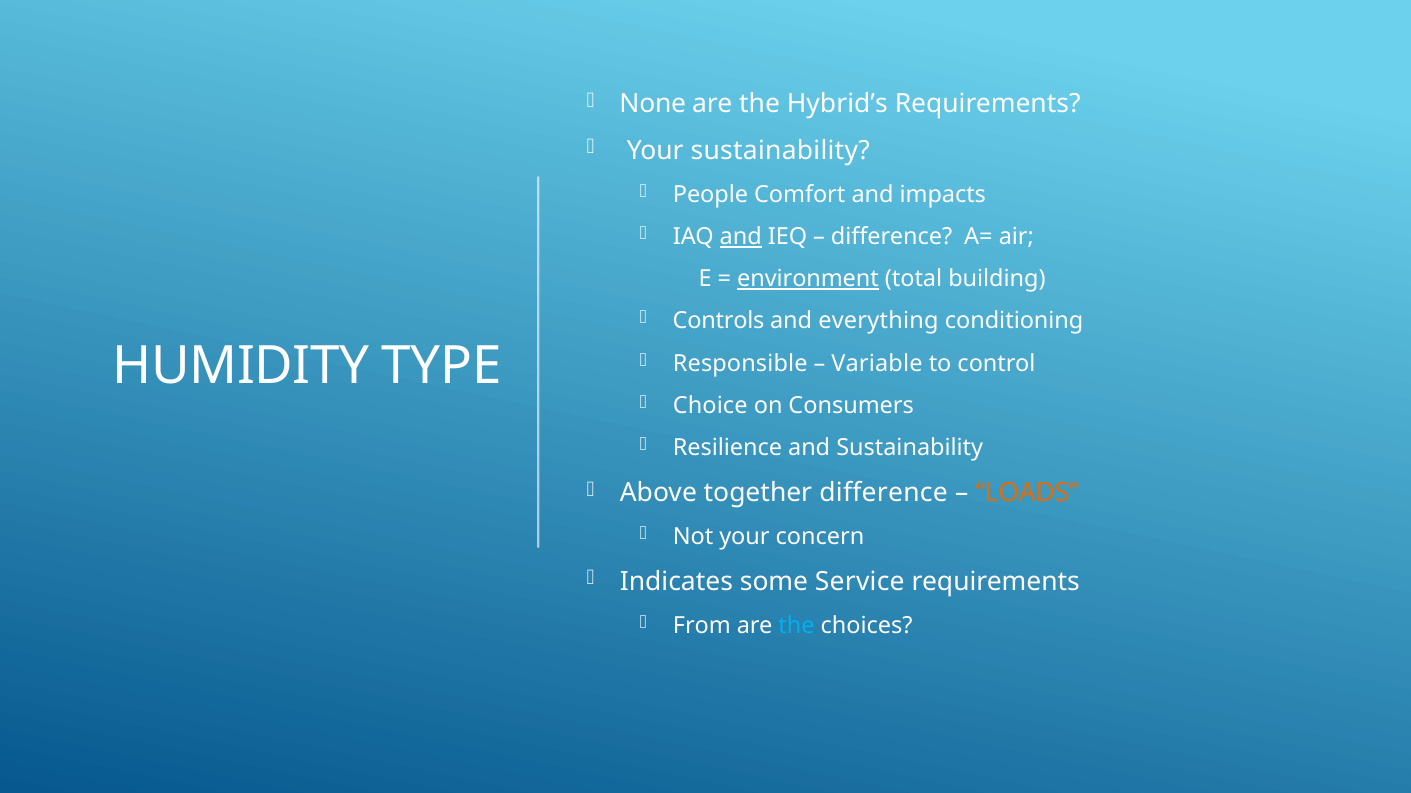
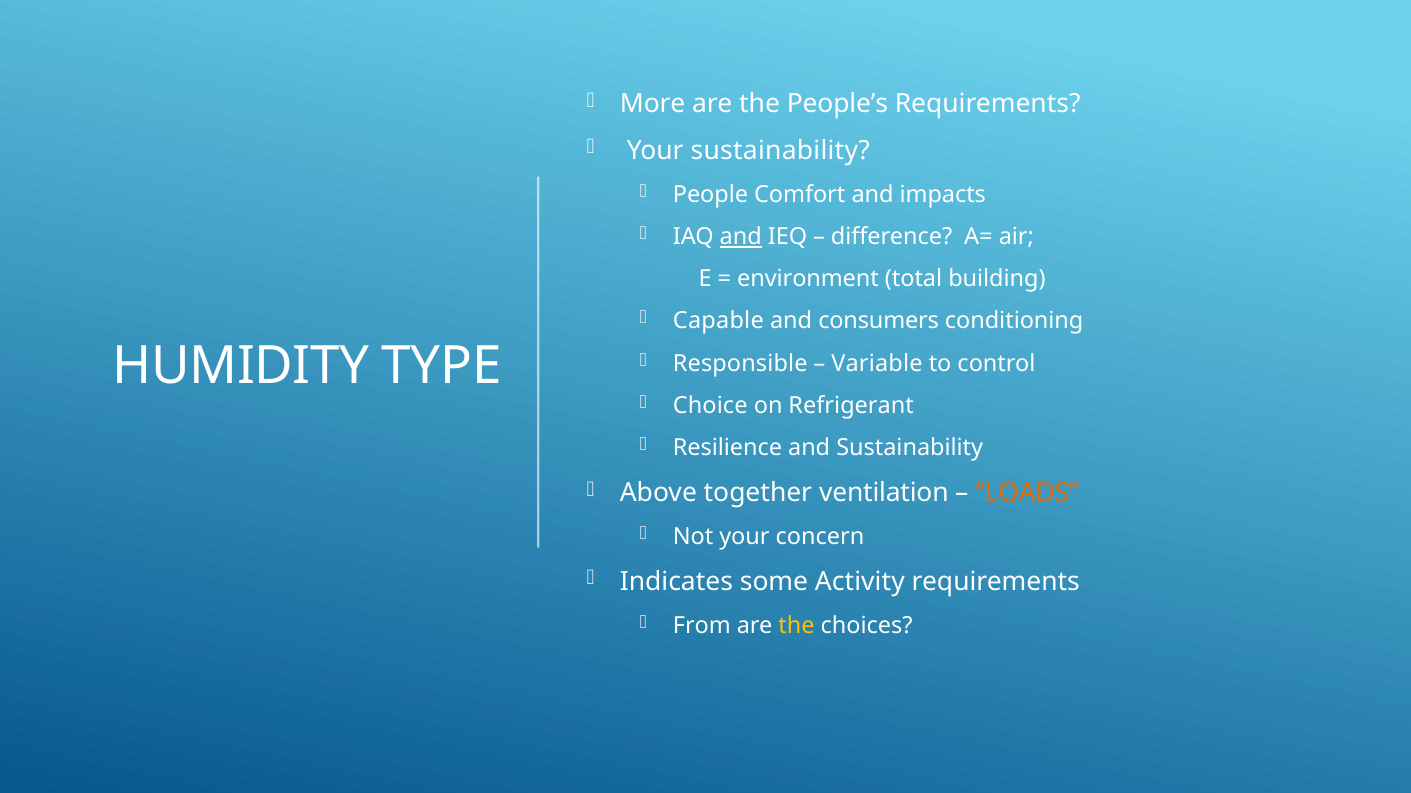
None: None -> More
Hybrid’s: Hybrid’s -> People’s
environment underline: present -> none
Controls: Controls -> Capable
everything: everything -> consumers
Consumers: Consumers -> Refrigerant
together difference: difference -> ventilation
Service: Service -> Activity
the at (796, 626) colour: light blue -> yellow
